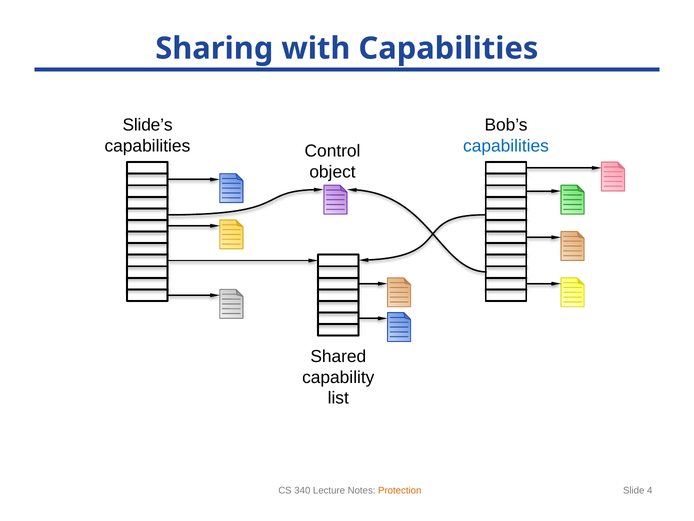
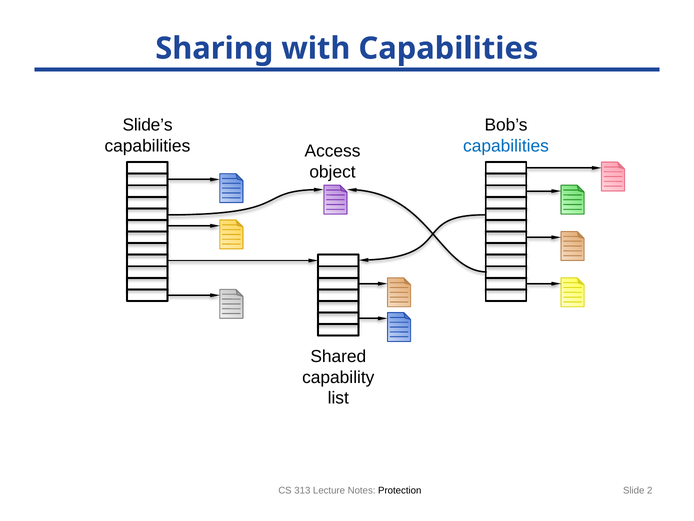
Control: Control -> Access
340: 340 -> 313
Protection colour: orange -> black
4: 4 -> 2
